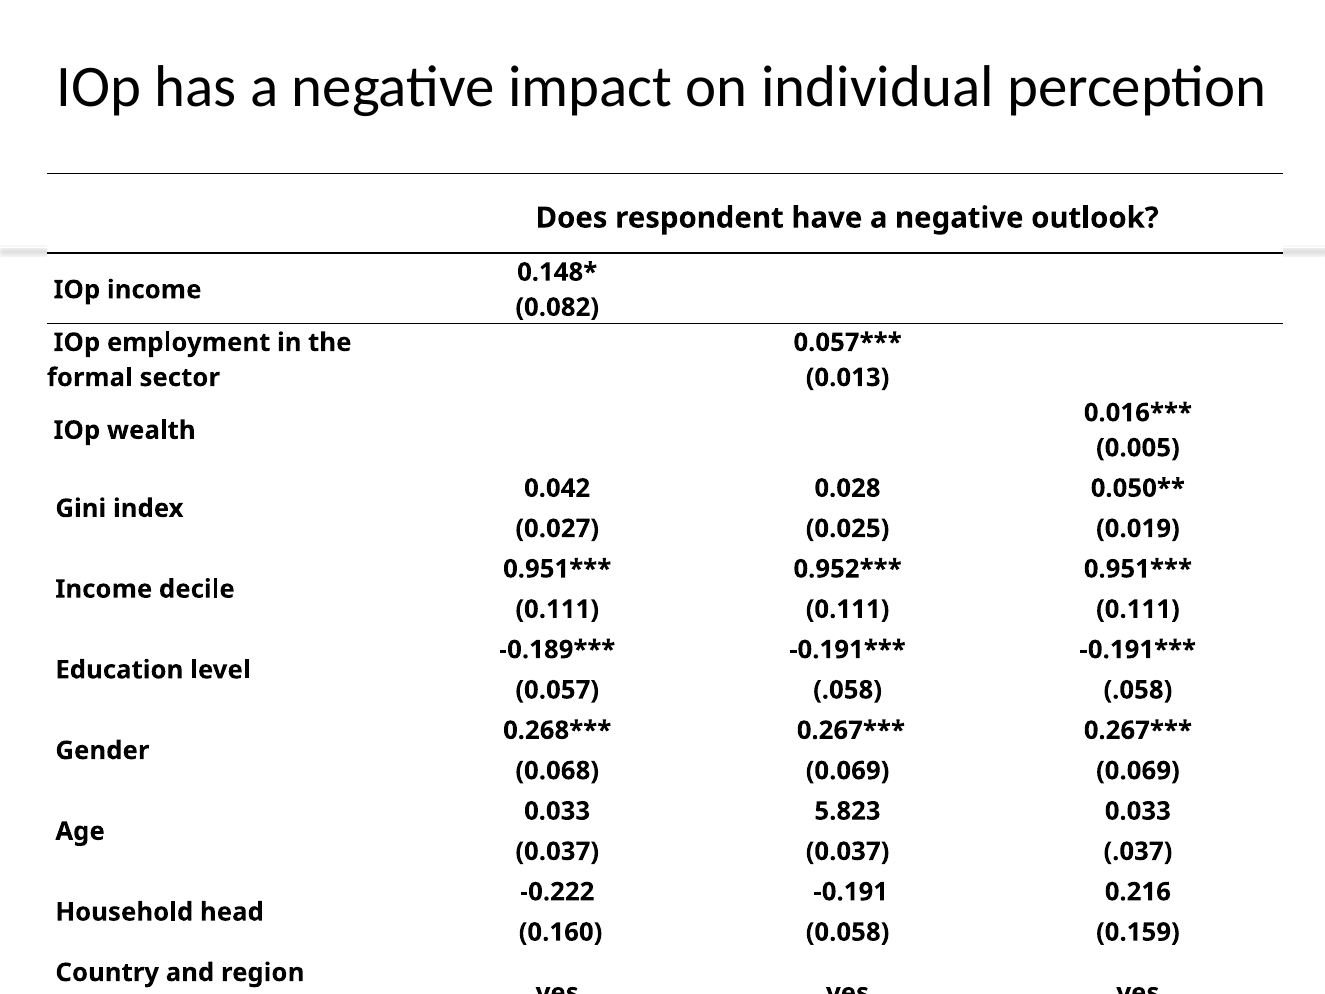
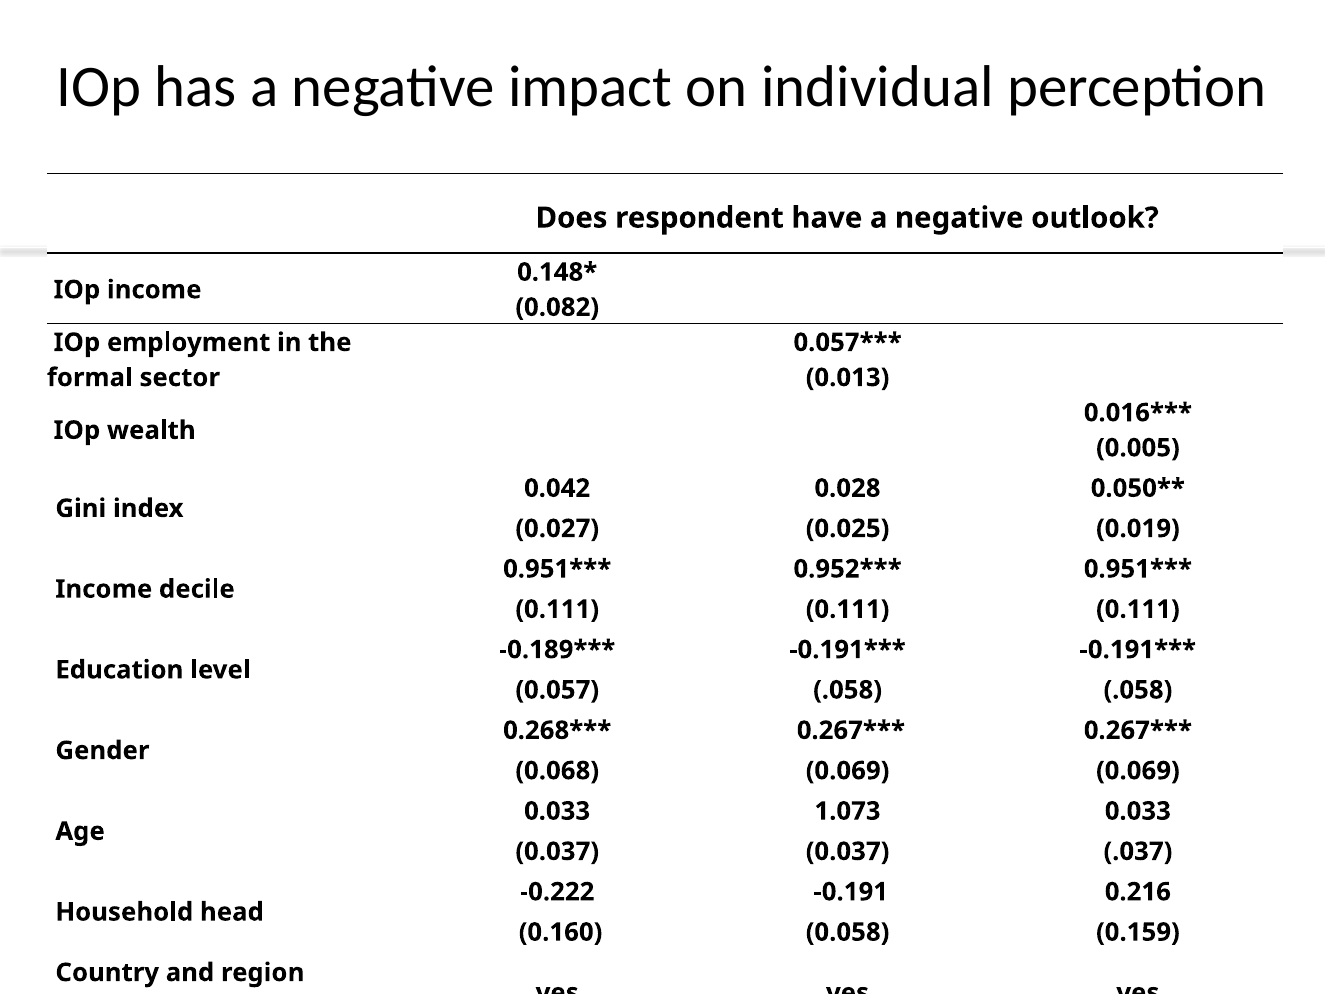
5.823: 5.823 -> 1.073
